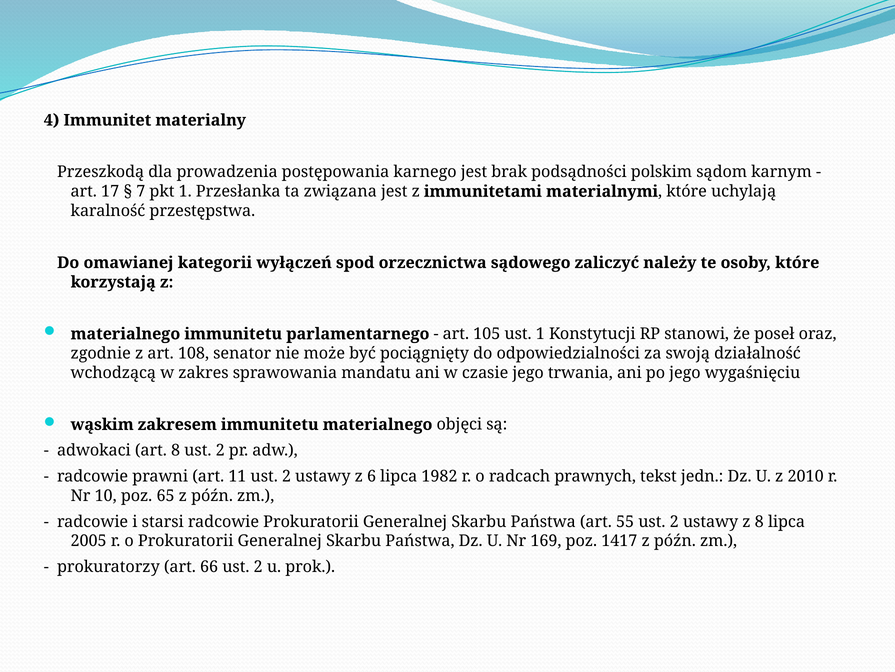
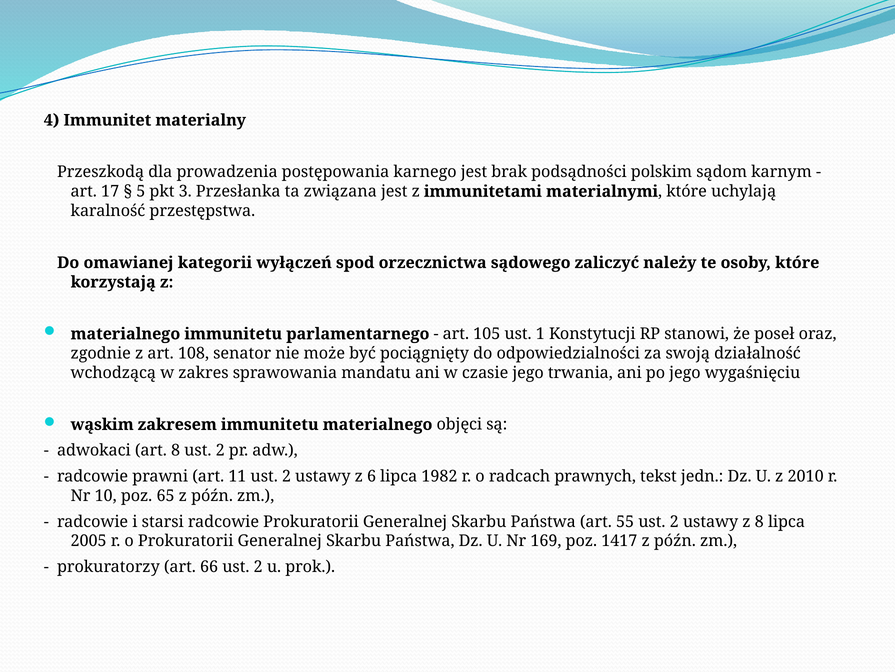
7: 7 -> 5
pkt 1: 1 -> 3
